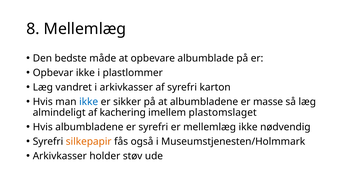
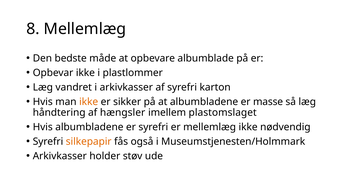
ikke at (89, 102) colour: blue -> orange
almindeligt: almindeligt -> håndtering
kachering: kachering -> hængsler
